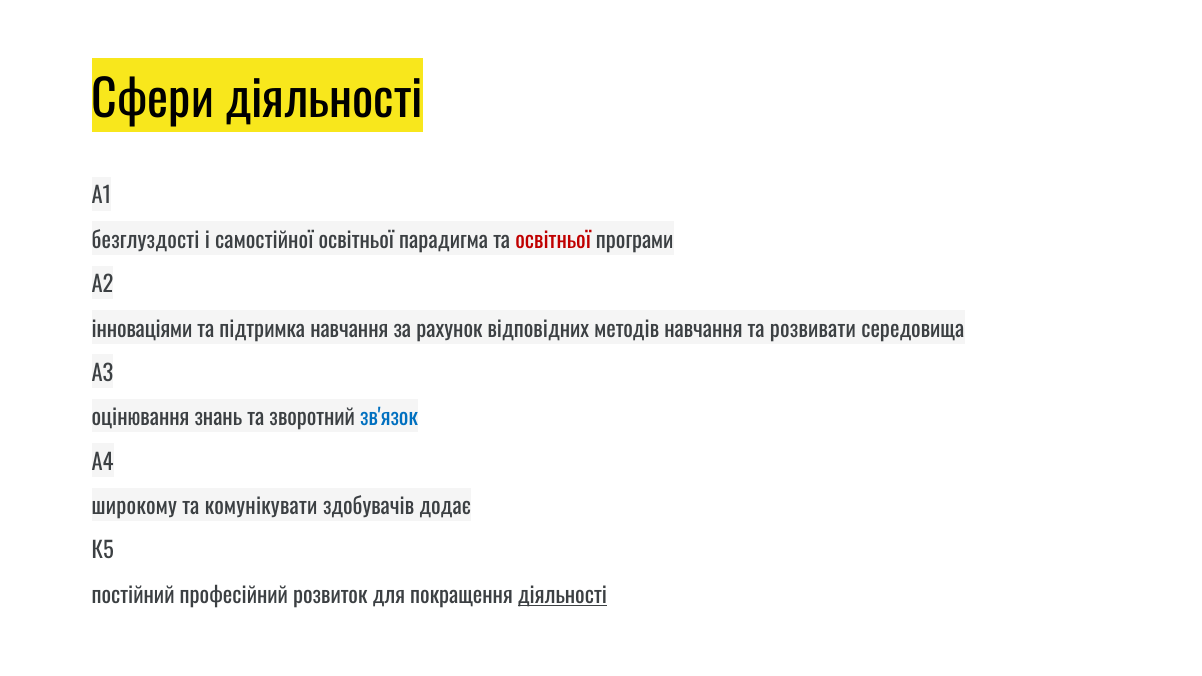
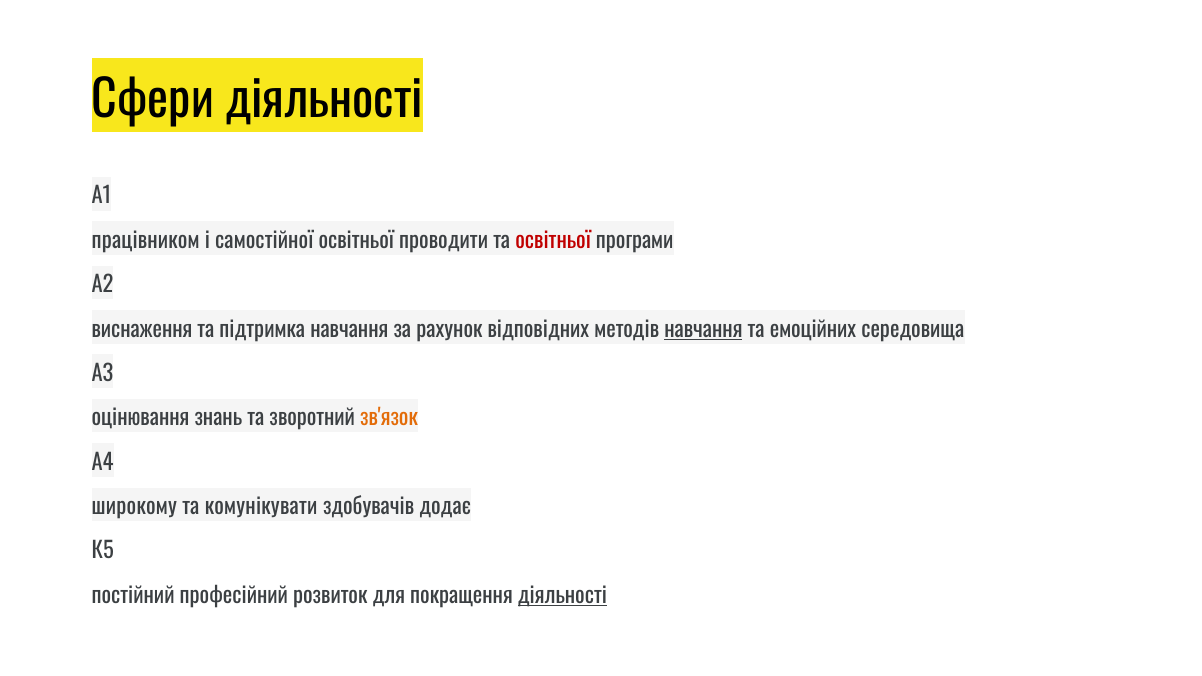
безглуздості: безглуздості -> працівником
парадигма: парадигма -> проводити
інноваціями: інноваціями -> виснаження
навчання at (703, 330) underline: none -> present
розвивати: розвивати -> емоційних
зв'язок colour: blue -> orange
